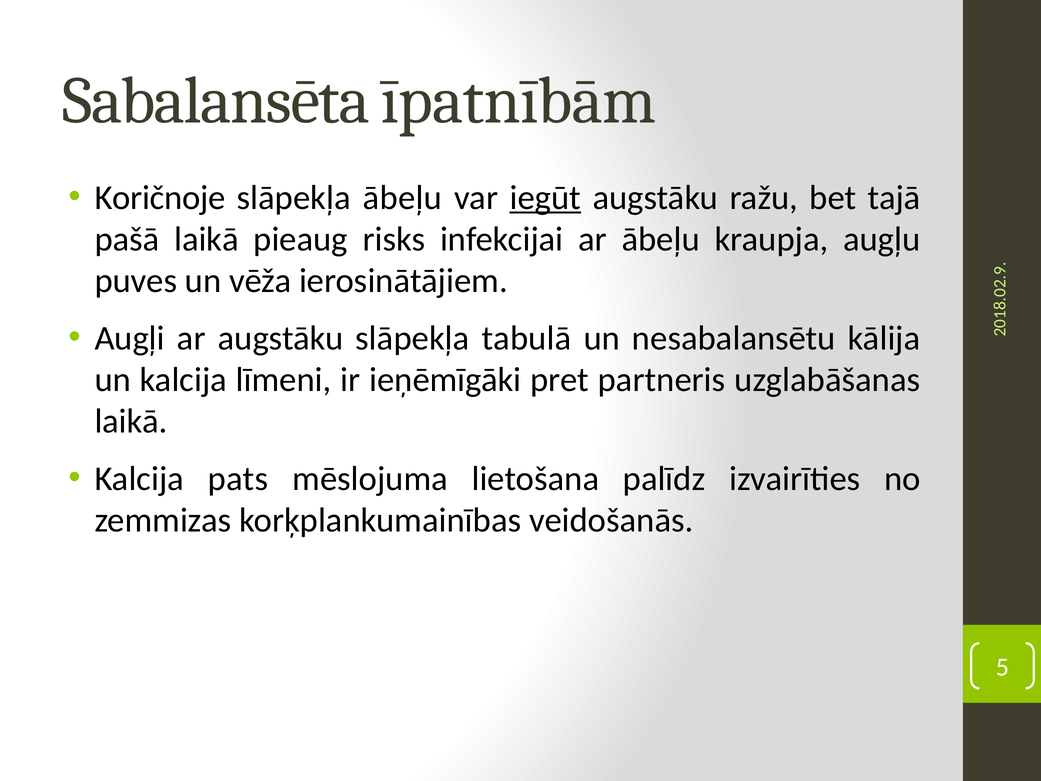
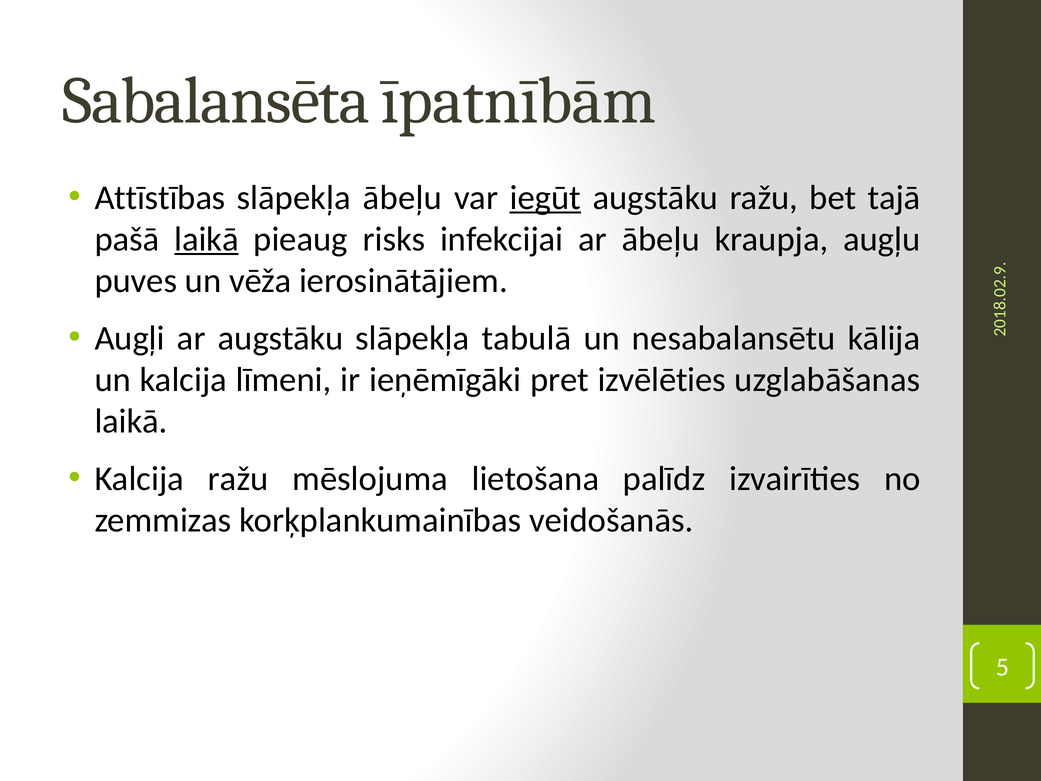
Koričnoje: Koričnoje -> Attīstības
laikā at (206, 239) underline: none -> present
partneris: partneris -> izvēlēties
Kalcija pats: pats -> ražu
